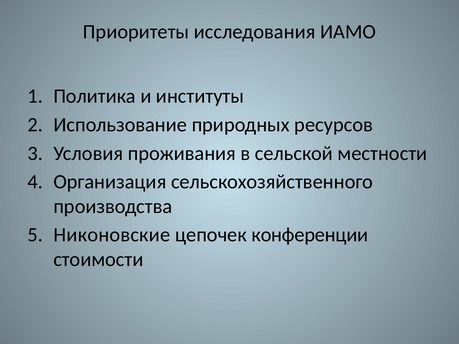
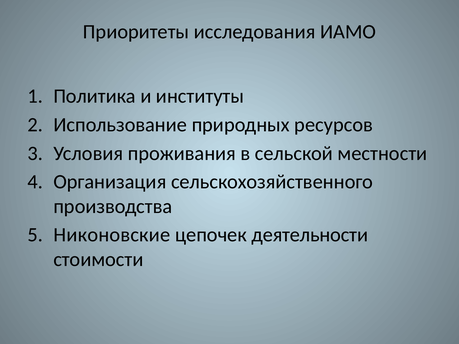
конференции: конференции -> деятельности
